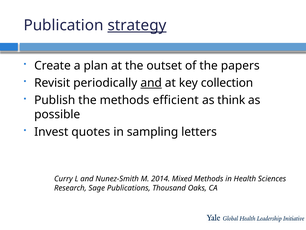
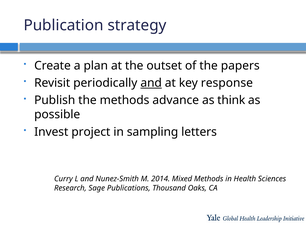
strategy underline: present -> none
collection: collection -> response
efficient: efficient -> advance
quotes: quotes -> project
